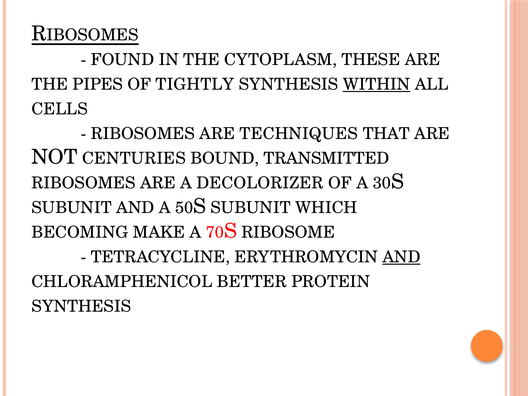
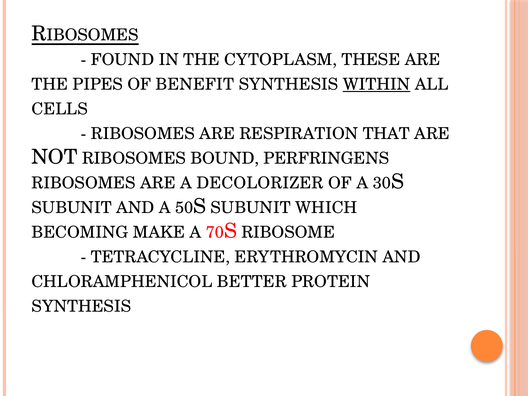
TIGHTLY: TIGHTLY -> BENEFIT
TECHNIQUES: TECHNIQUES -> RESPIRATION
NOT CENTURIES: CENTURIES -> RIBOSOMES
TRANSMITTED: TRANSMITTED -> PERFRINGENS
AND at (401, 257) underline: present -> none
